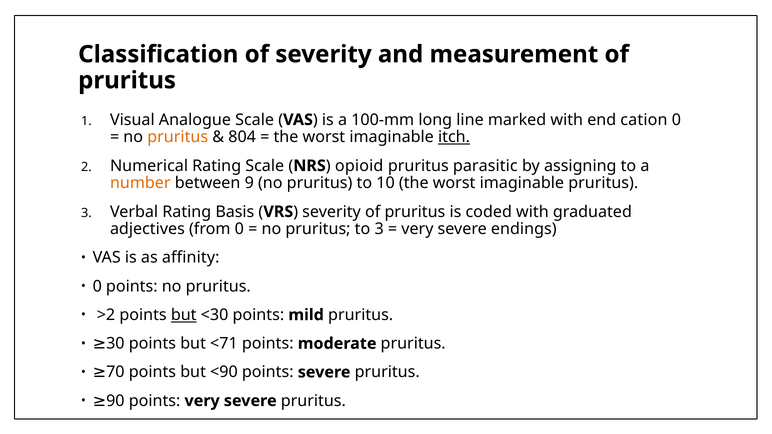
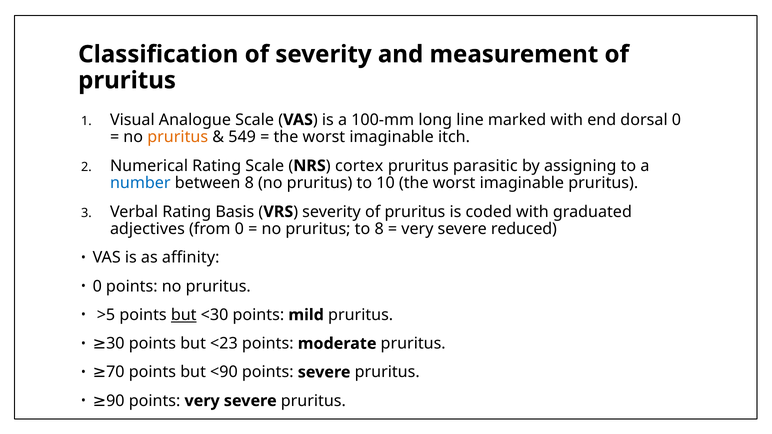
cation: cation -> dorsal
804: 804 -> 549
itch underline: present -> none
opioid: opioid -> cortex
number colour: orange -> blue
between 9: 9 -> 8
to 3: 3 -> 8
endings: endings -> reduced
>2: >2 -> >5
<71: <71 -> <23
